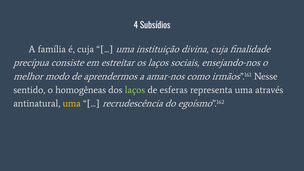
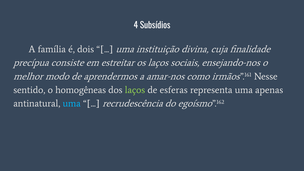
é cuja: cuja -> dois
através: através -> apenas
uma at (72, 104) colour: yellow -> light blue
